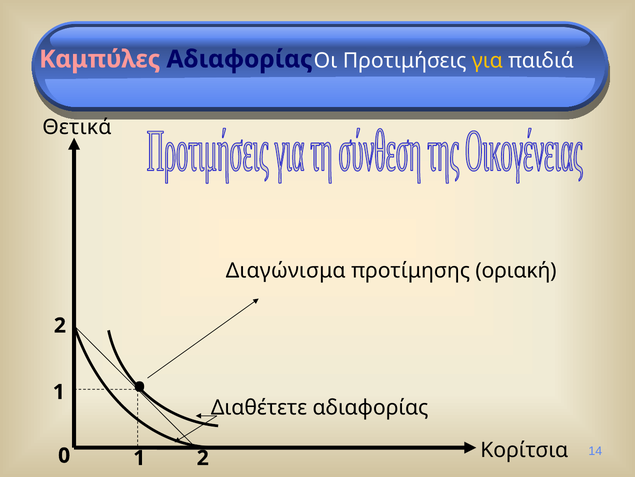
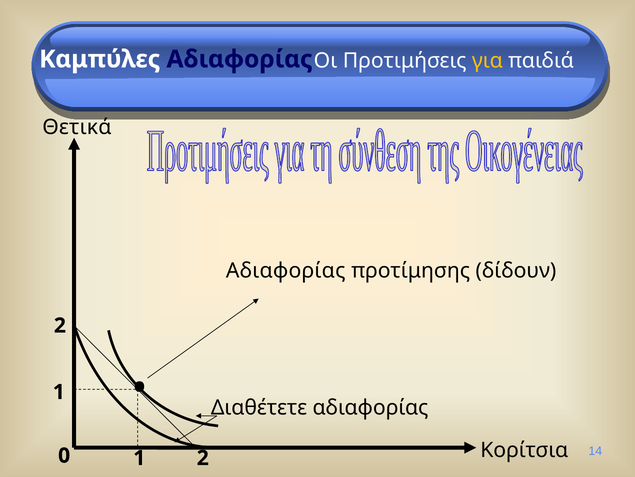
Καμπύλες colour: pink -> white
Διαγώνισμα at (286, 270): Διαγώνισμα -> Αδιαφορίας
οριακή: οριακή -> δίδουν
